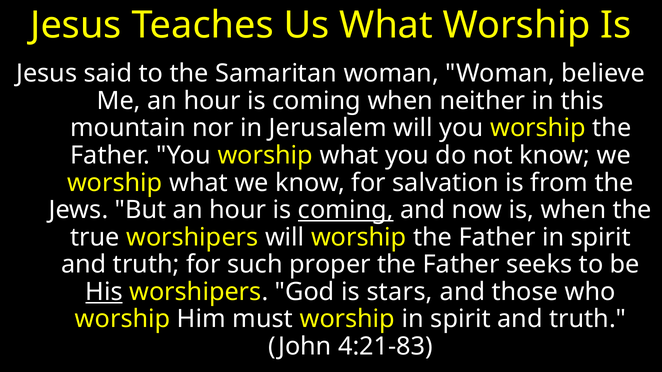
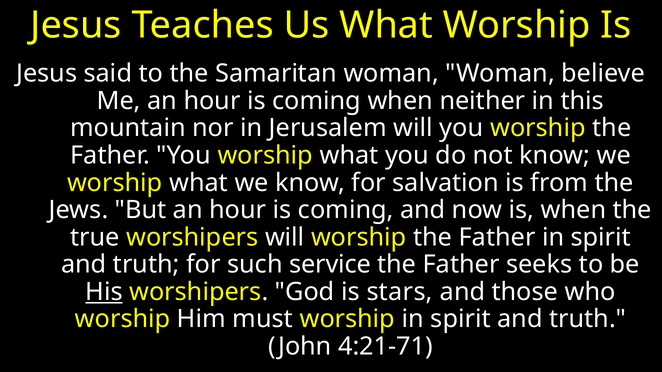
coming at (346, 210) underline: present -> none
proper: proper -> service
4:21-83: 4:21-83 -> 4:21-71
